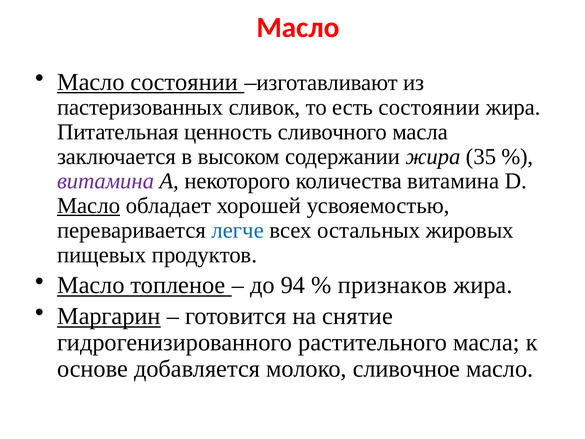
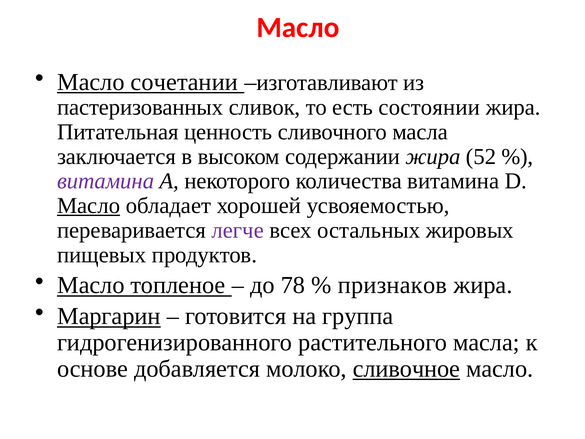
Масло состоянии: состоянии -> сочетании
35: 35 -> 52
легче colour: blue -> purple
94: 94 -> 78
снятие: снятие -> группа
сливочное underline: none -> present
